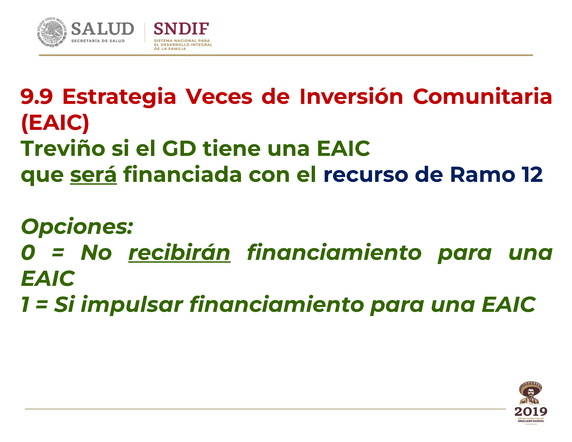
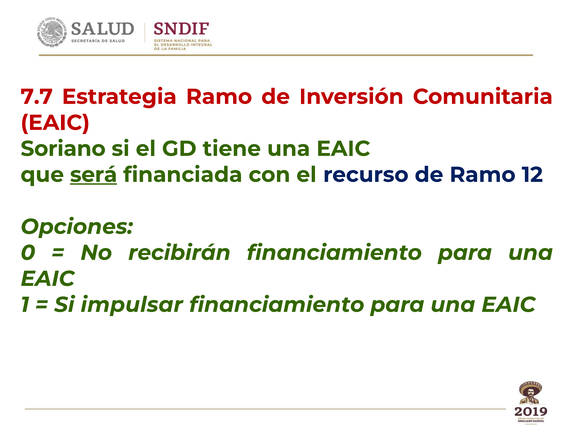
9.9: 9.9 -> 7.7
Estrategia Veces: Veces -> Ramo
Treviño: Treviño -> Soriano
recibirán underline: present -> none
